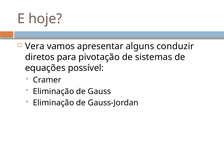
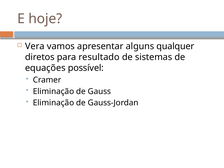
conduzir: conduzir -> qualquer
pivotação: pivotação -> resultado
